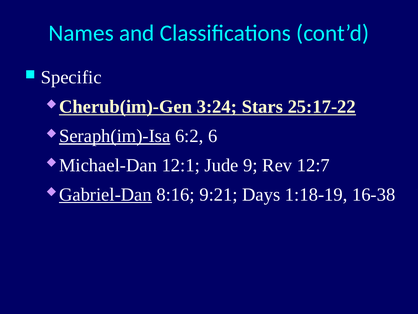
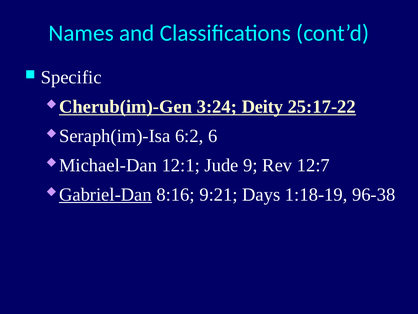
Stars: Stars -> Deity
Seraph(im)-Isa underline: present -> none
16-38: 16-38 -> 96-38
